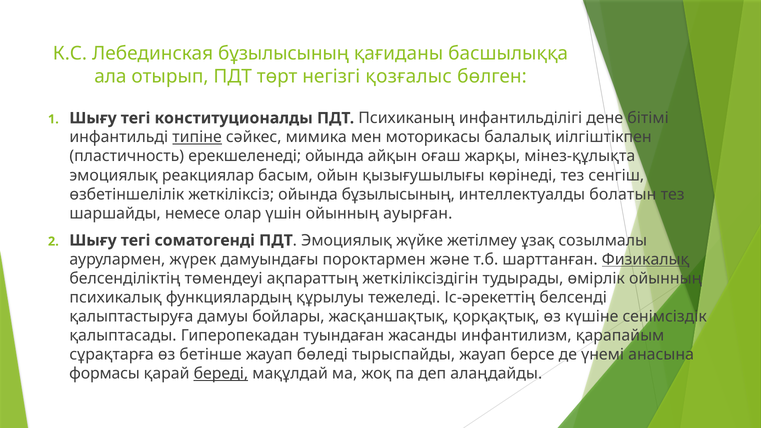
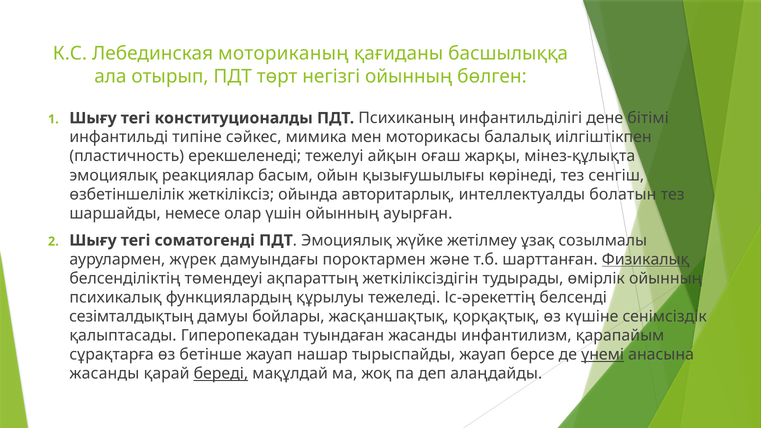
Лебединская бұзылысының: бұзылысының -> моториканың
негізгі қозғалыс: қозғалыс -> ойынның
типіне underline: present -> none
ерекшеленеді ойында: ойында -> тежелуі
ойында бұзылысының: бұзылысының -> авторитарлық
қалыптастыруға: қалыптастыруға -> сезімталдықтың
бөледі: бөледі -> нашар
үнемі underline: none -> present
формасы at (105, 374): формасы -> жасанды
